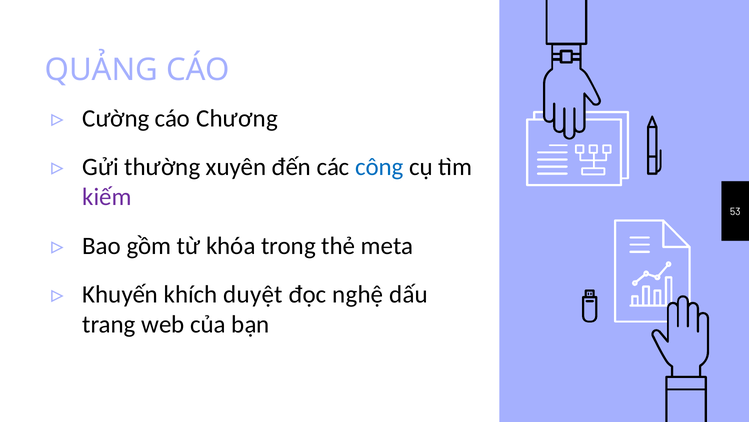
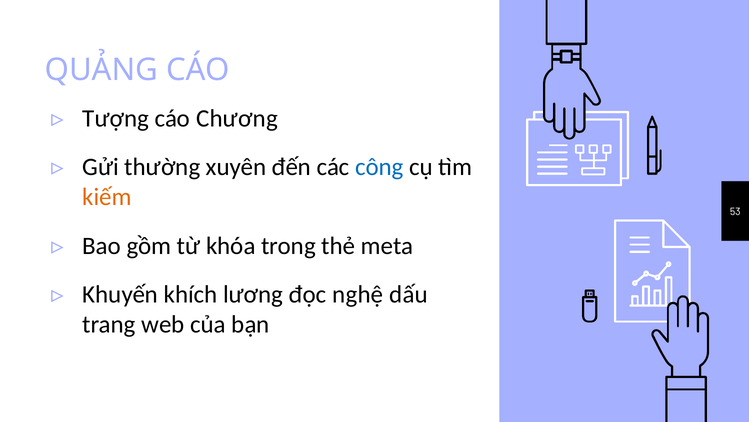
Cường: Cường -> Tượng
kiếm colour: purple -> orange
duyệt: duyệt -> lương
